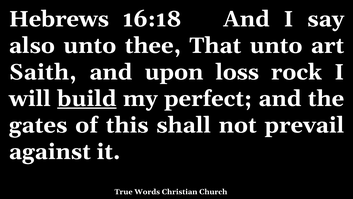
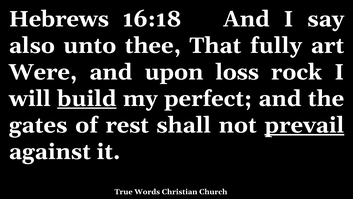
That unto: unto -> fully
Saith: Saith -> Were
this: this -> rest
prevail underline: none -> present
